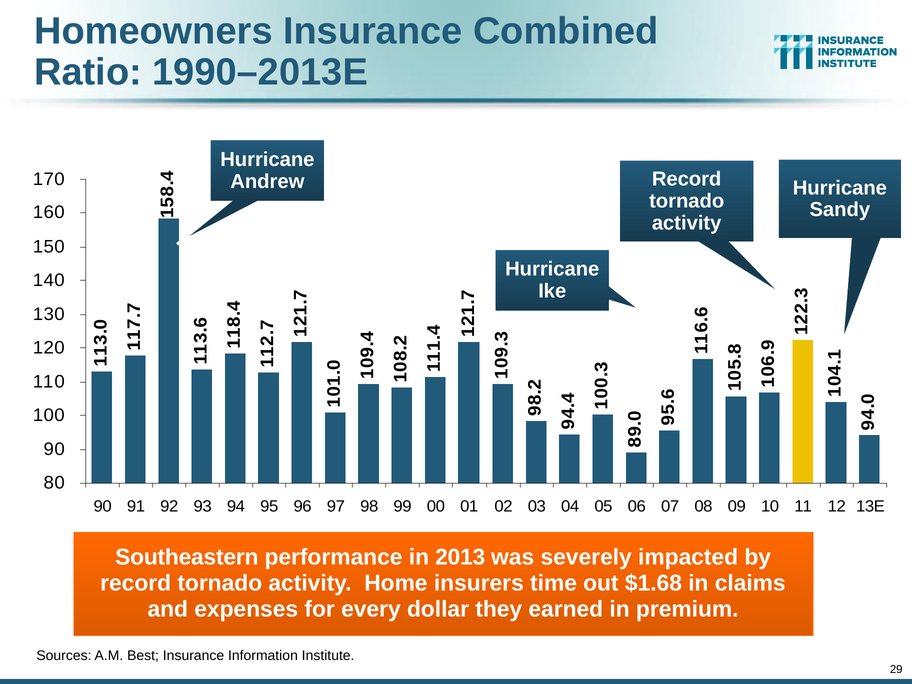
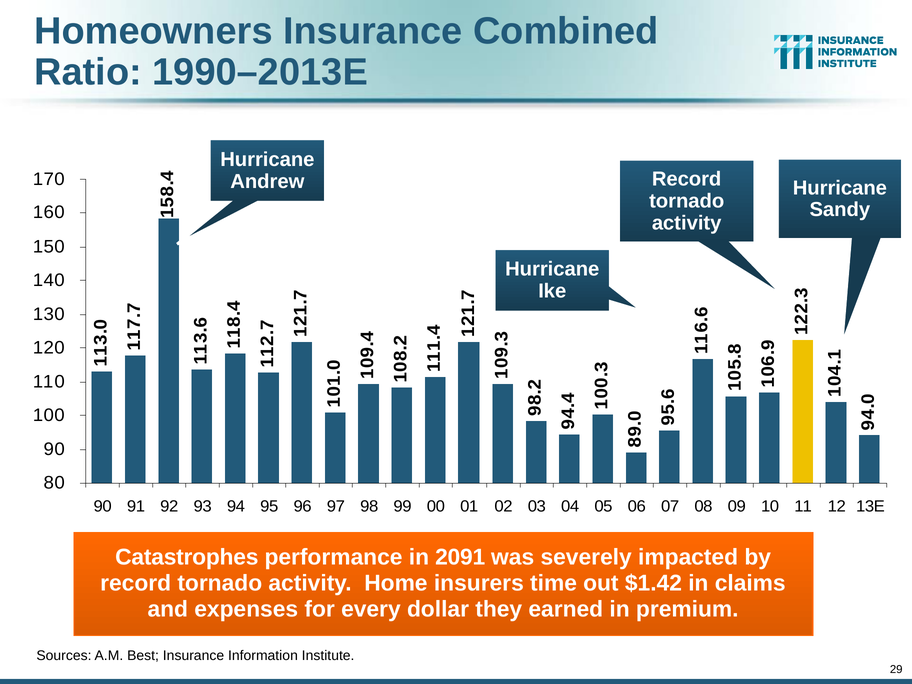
Southeastern: Southeastern -> Catastrophes
2013: 2013 -> 2091
$1.68: $1.68 -> $1.42
